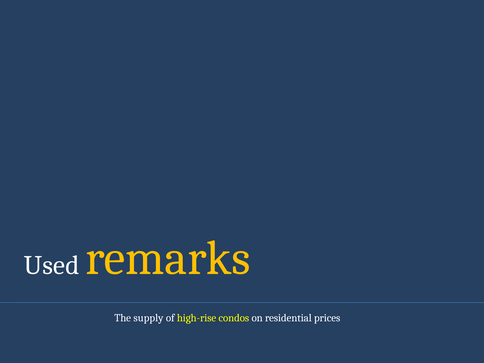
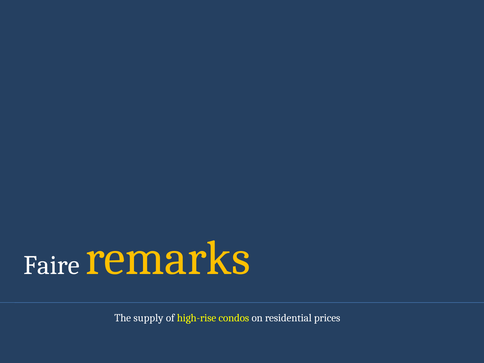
Used: Used -> Faire
